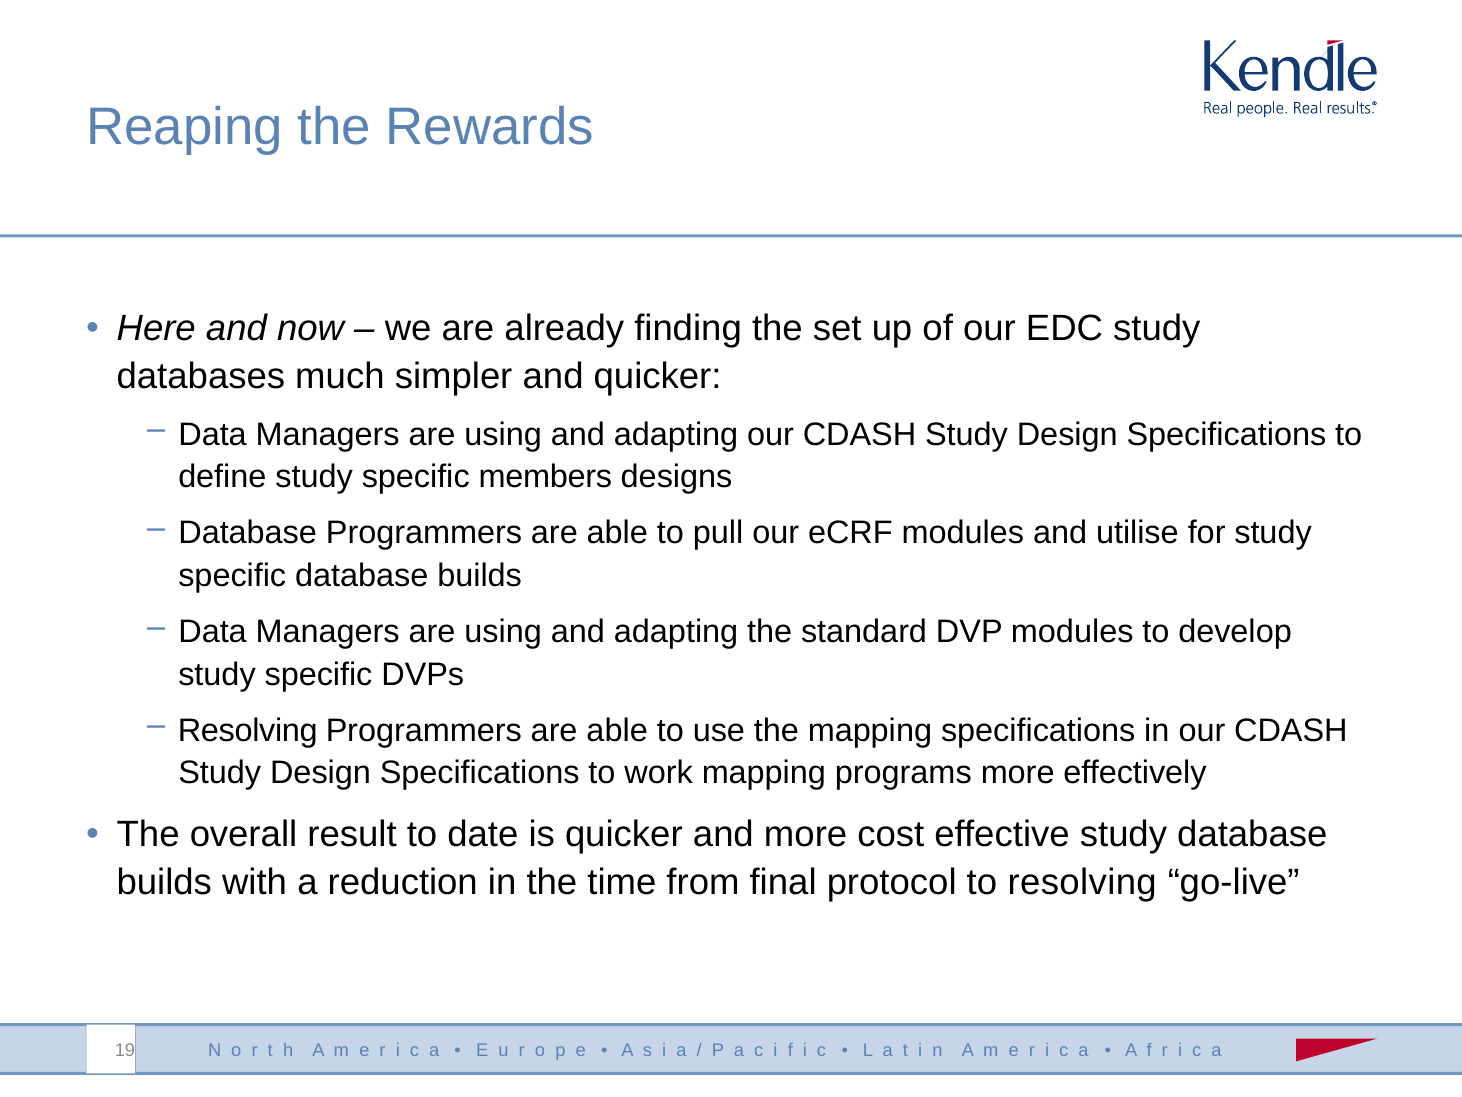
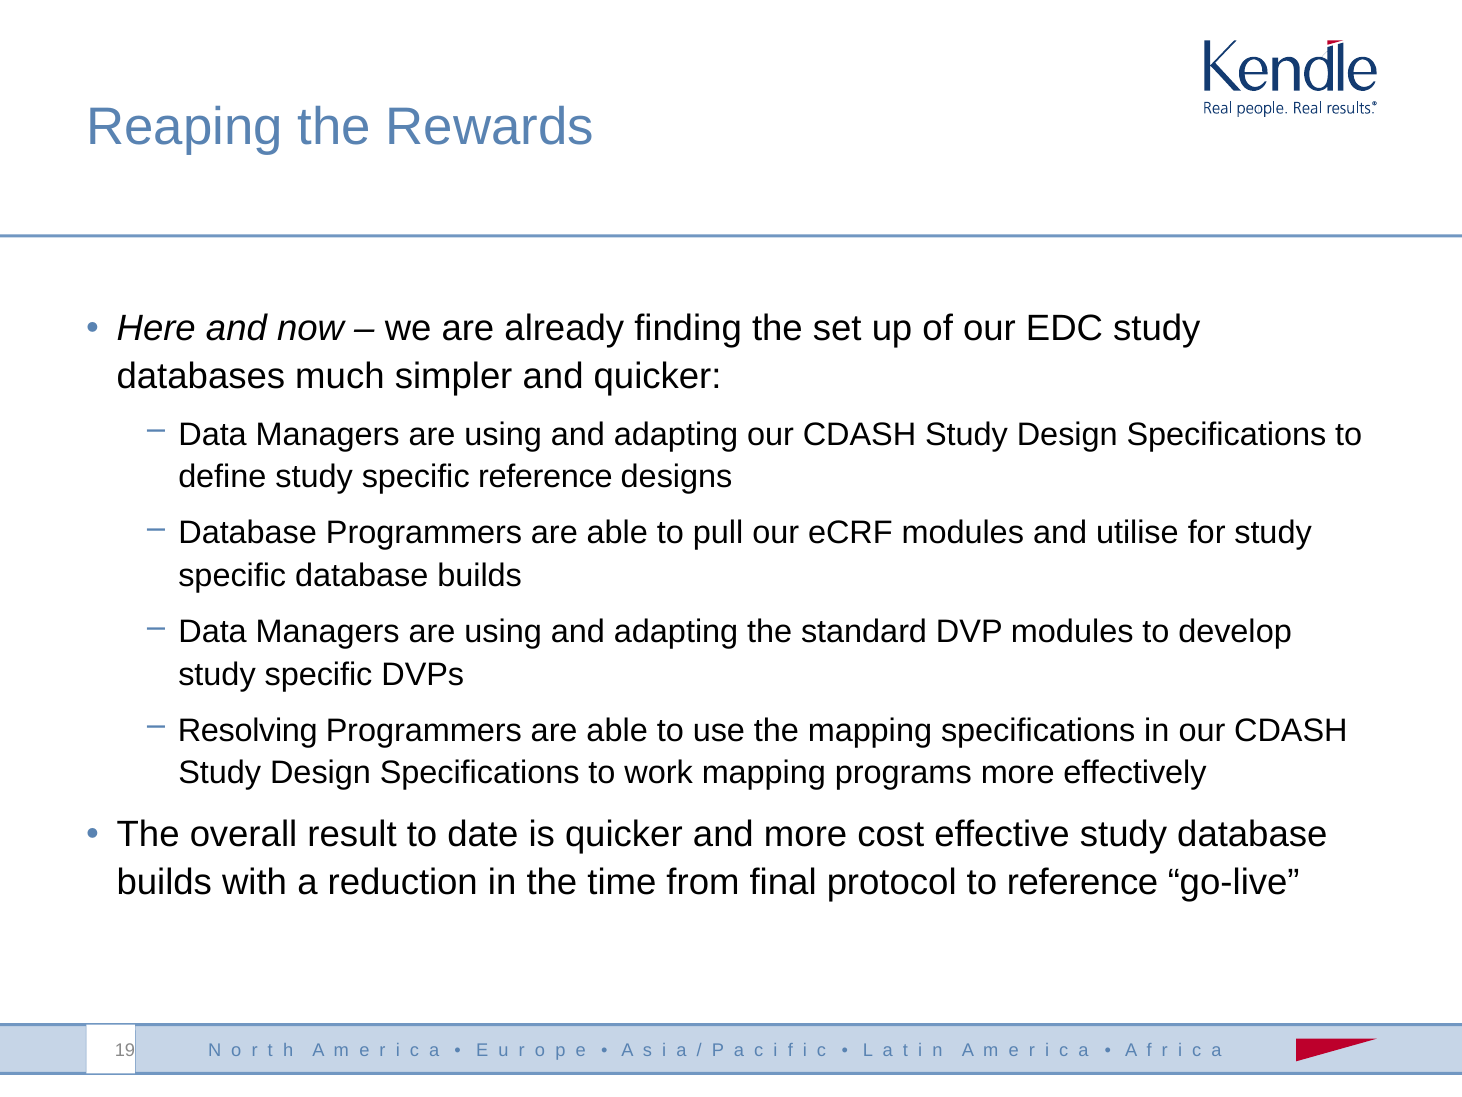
specific members: members -> reference
to resolving: resolving -> reference
